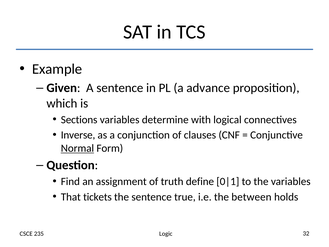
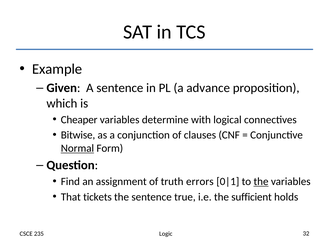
Sections: Sections -> Cheaper
Inverse: Inverse -> Bitwise
define: define -> errors
the at (261, 181) underline: none -> present
between: between -> sufficient
